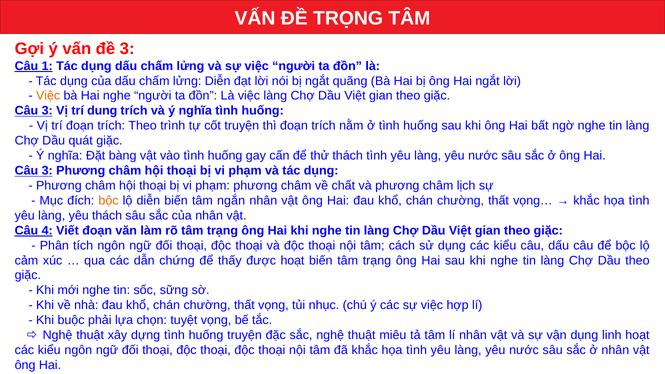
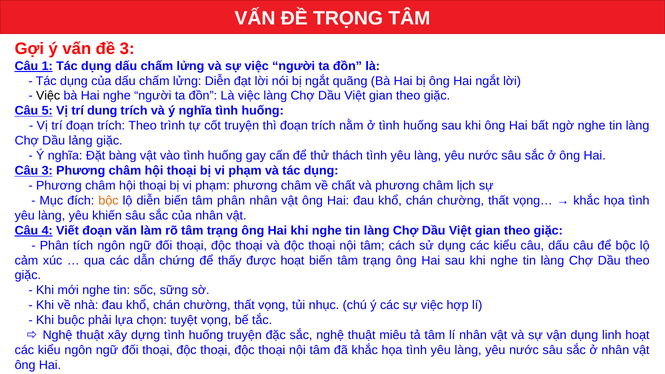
Việc at (48, 96) colour: orange -> black
3 at (47, 111): 3 -> 5
quát: quát -> lảng
tâm ngắn: ngắn -> phân
yêu thách: thách -> khiến
